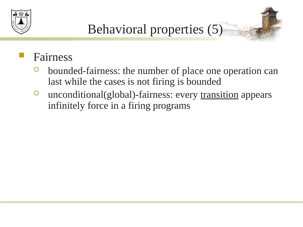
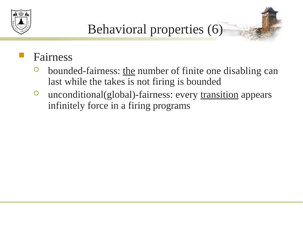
5: 5 -> 6
the at (129, 71) underline: none -> present
place: place -> finite
operation: operation -> disabling
cases: cases -> takes
